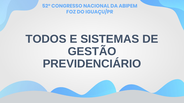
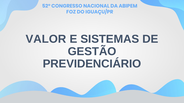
TODOS: TODOS -> VALOR
